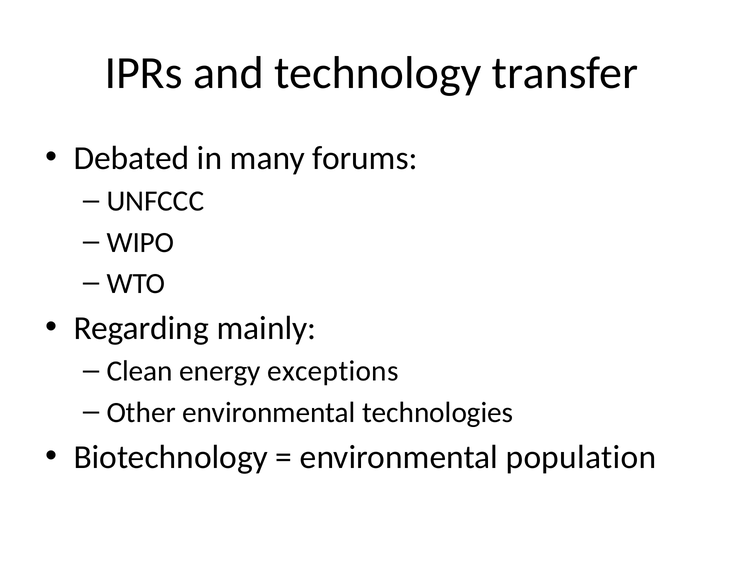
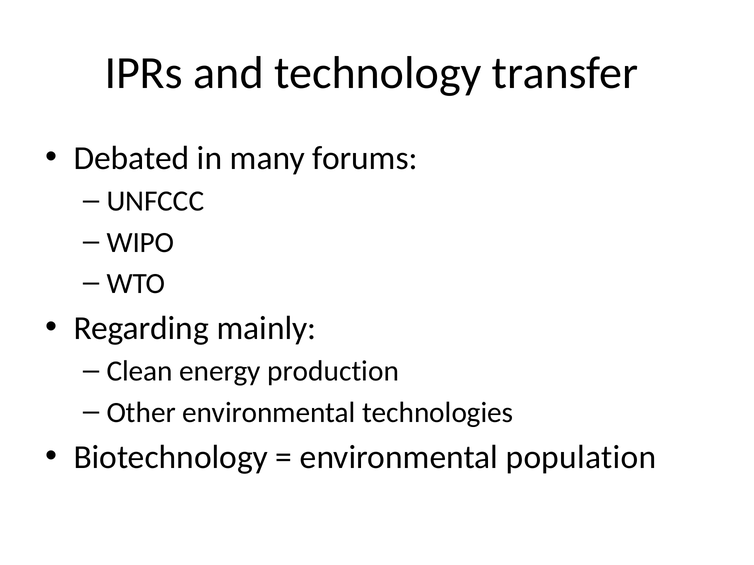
exceptions: exceptions -> production
